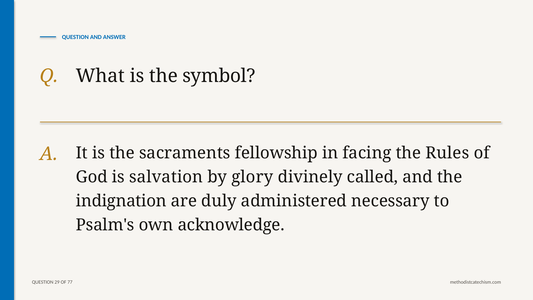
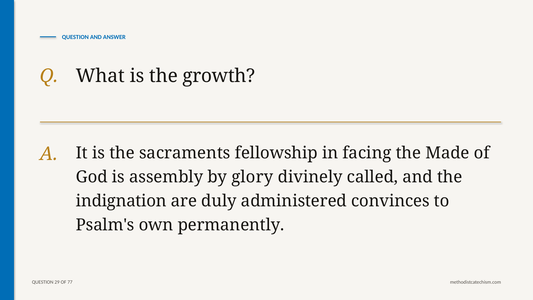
symbol: symbol -> growth
Rules: Rules -> Made
salvation: salvation -> assembly
necessary: necessary -> convinces
acknowledge: acknowledge -> permanently
